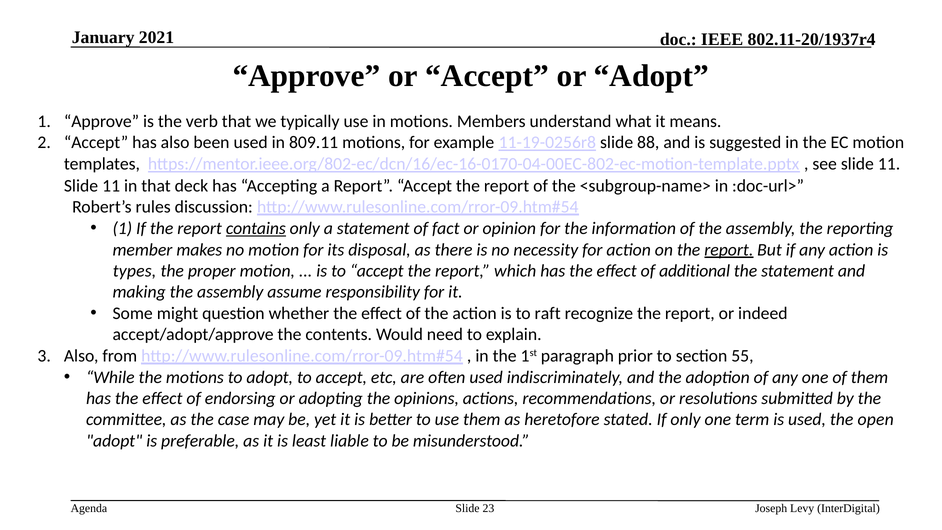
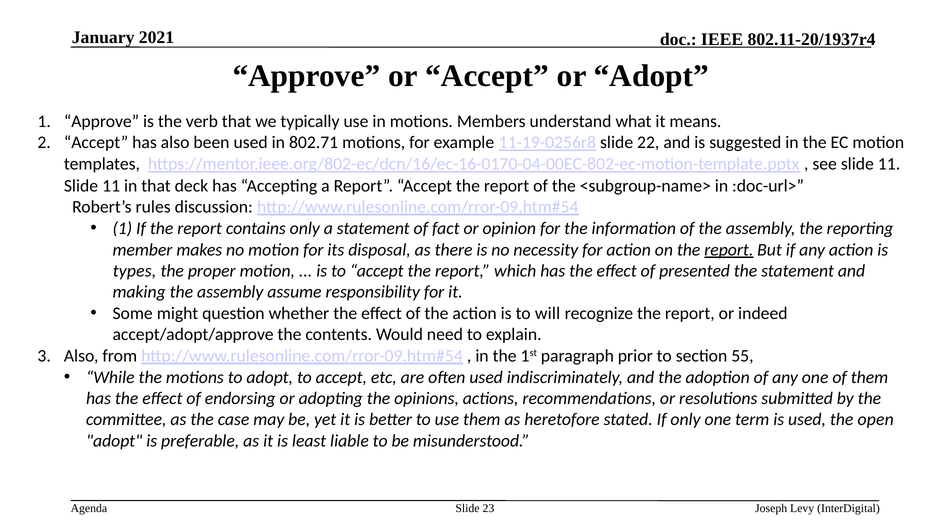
809.11: 809.11 -> 802.71
88: 88 -> 22
contains underline: present -> none
additional: additional -> presented
raft: raft -> will
